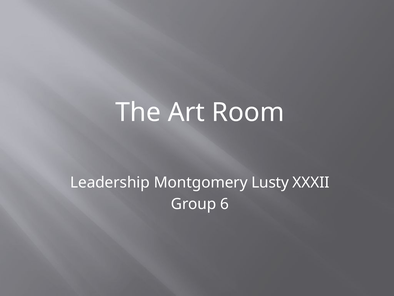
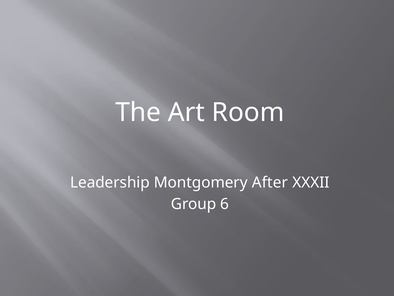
Lusty: Lusty -> After
